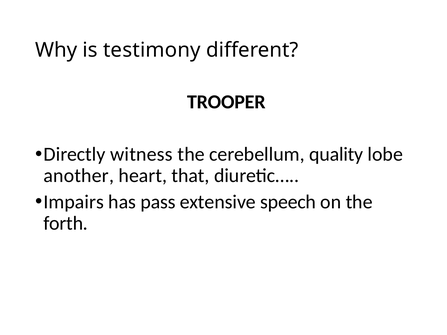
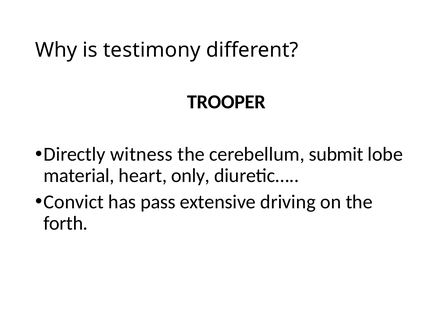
quality: quality -> submit
another: another -> material
that: that -> only
Impairs: Impairs -> Convict
speech: speech -> driving
